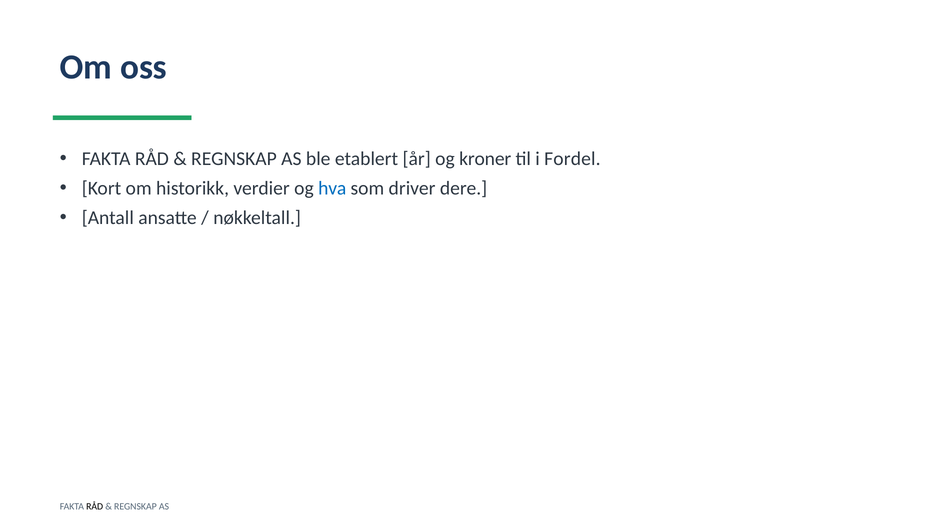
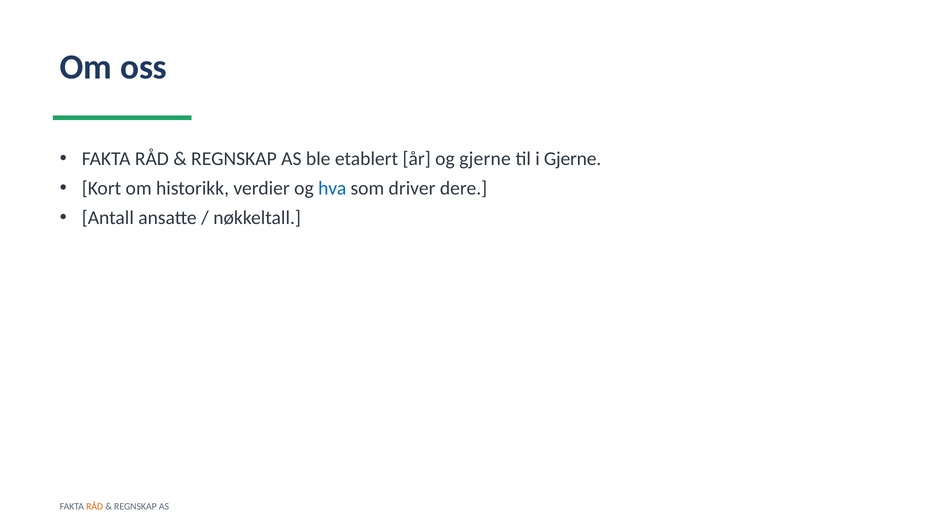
og kroner: kroner -> gjerne
i Fordel: Fordel -> Gjerne
RÅD at (95, 507) colour: black -> orange
